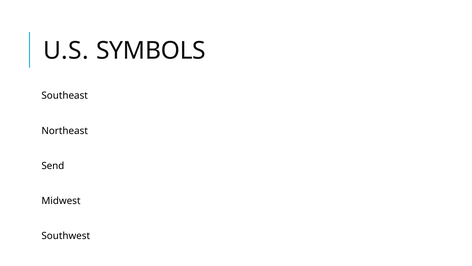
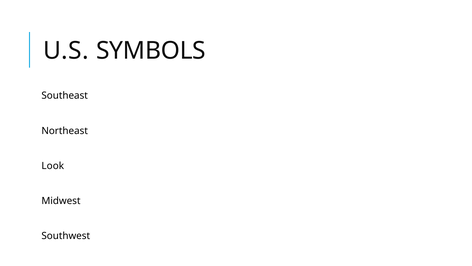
Send: Send -> Look
